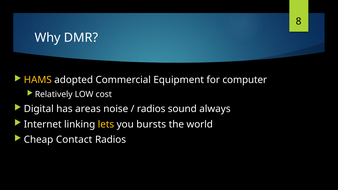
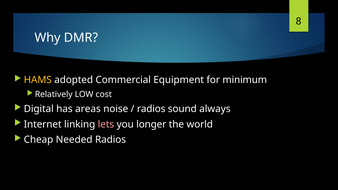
computer: computer -> minimum
lets colour: yellow -> pink
bursts: bursts -> longer
Contact: Contact -> Needed
